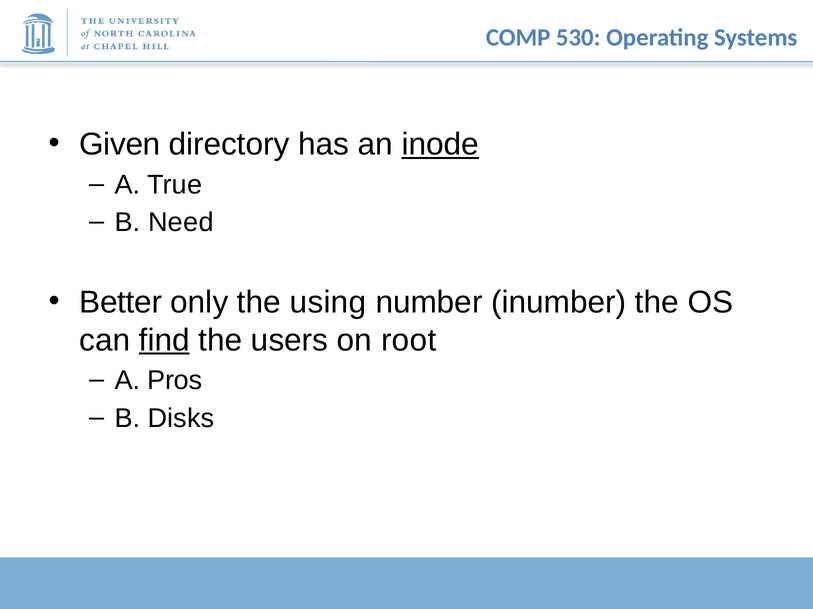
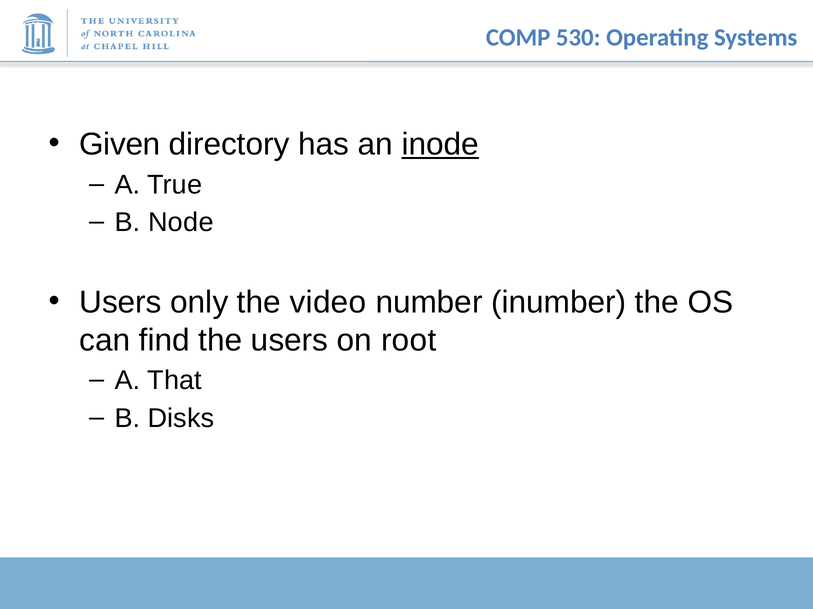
Need: Need -> Node
Better at (121, 303): Better -> Users
using: using -> video
find underline: present -> none
Pros: Pros -> That
